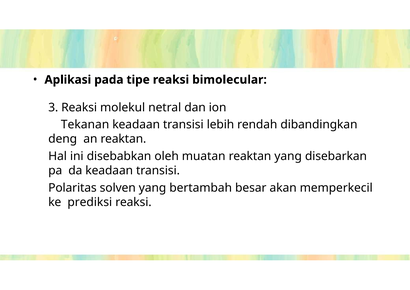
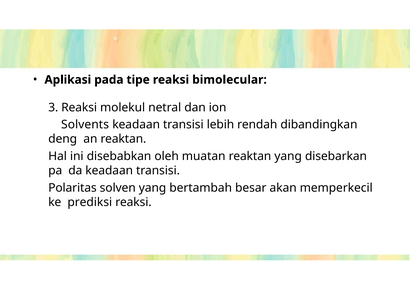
Tekanan: Tekanan -> Solvents
